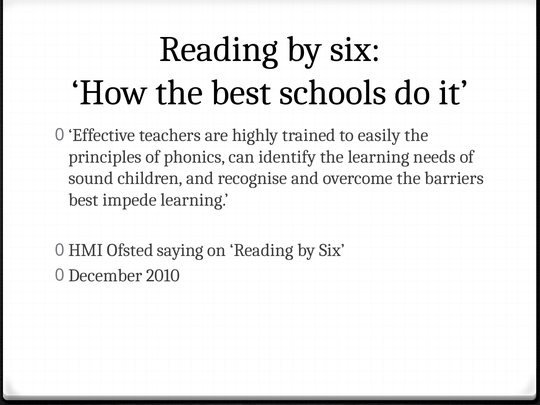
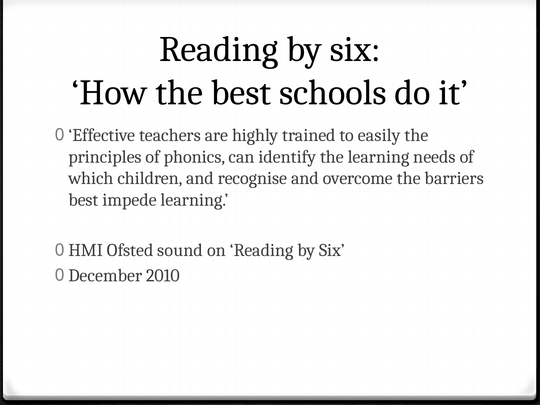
sound: sound -> which
saying: saying -> sound
